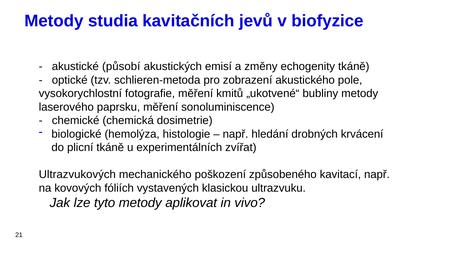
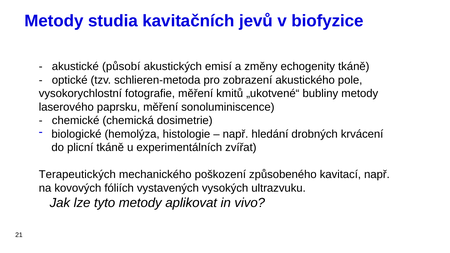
Ultrazvukových: Ultrazvukových -> Terapeutických
klasickou: klasickou -> vysokých
